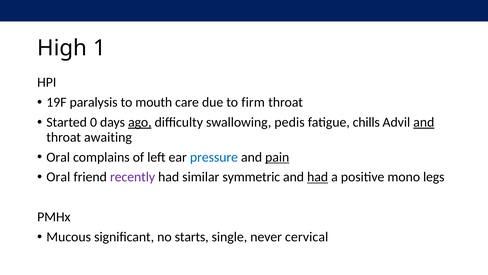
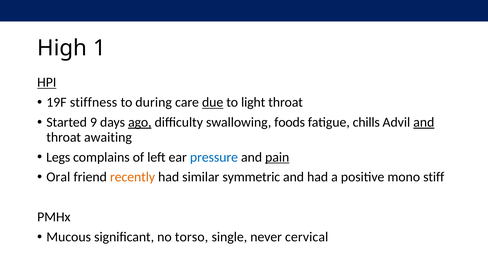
HPI underline: none -> present
paralysis: paralysis -> stiffness
mouth: mouth -> during
due underline: none -> present
firm: firm -> light
0: 0 -> 9
pedis: pedis -> foods
Oral at (58, 157): Oral -> Legs
recently colour: purple -> orange
had at (318, 177) underline: present -> none
legs: legs -> stiff
starts: starts -> torso
